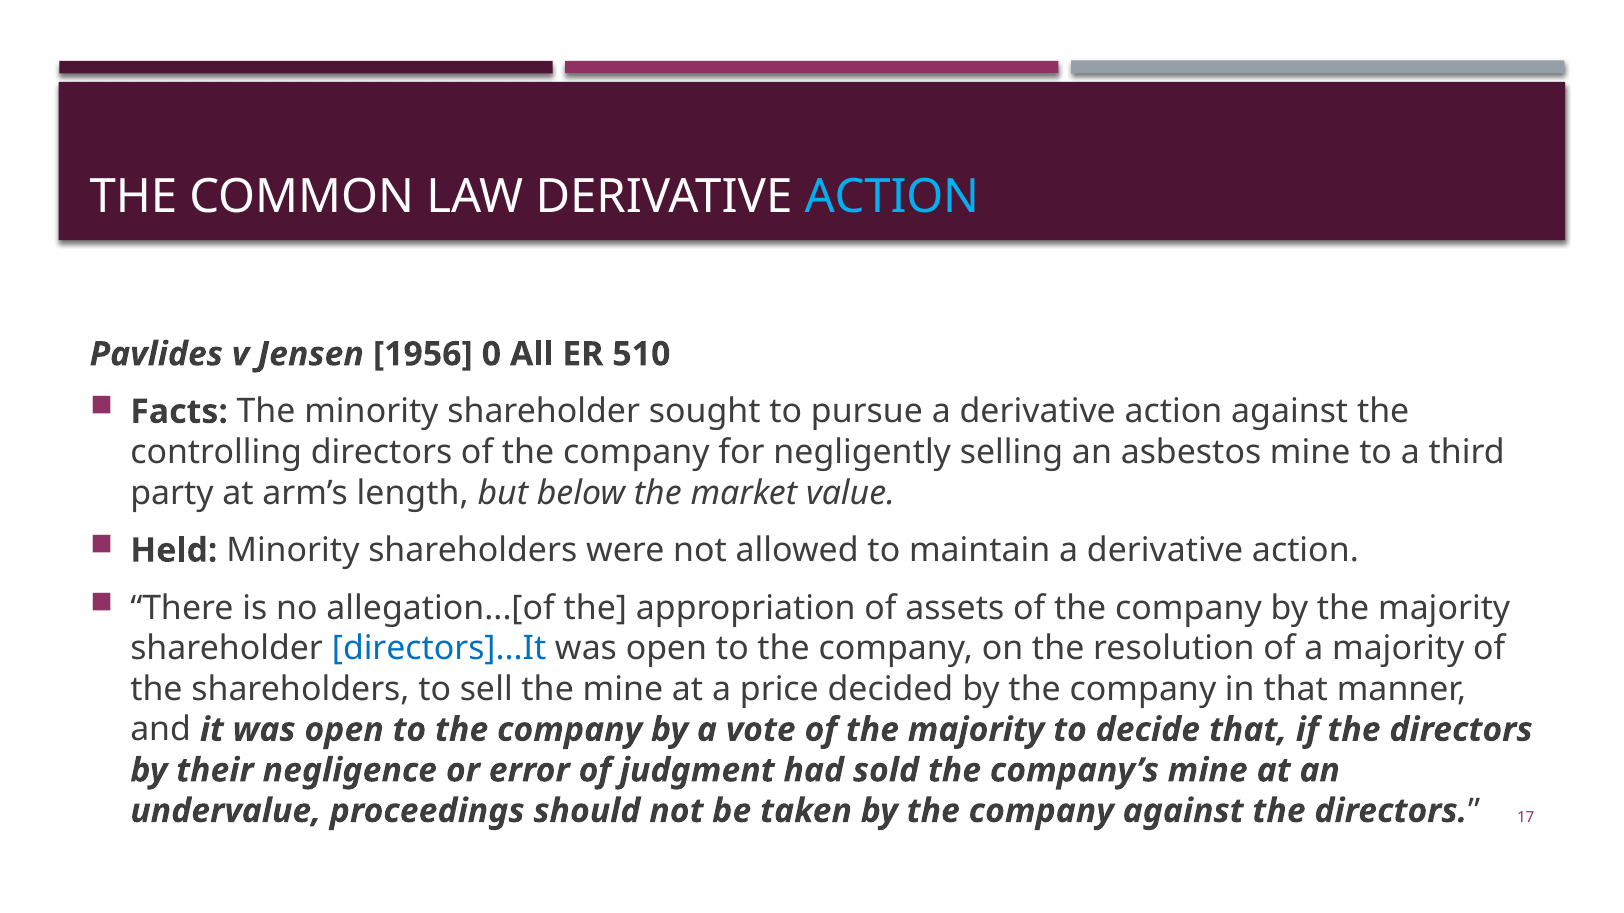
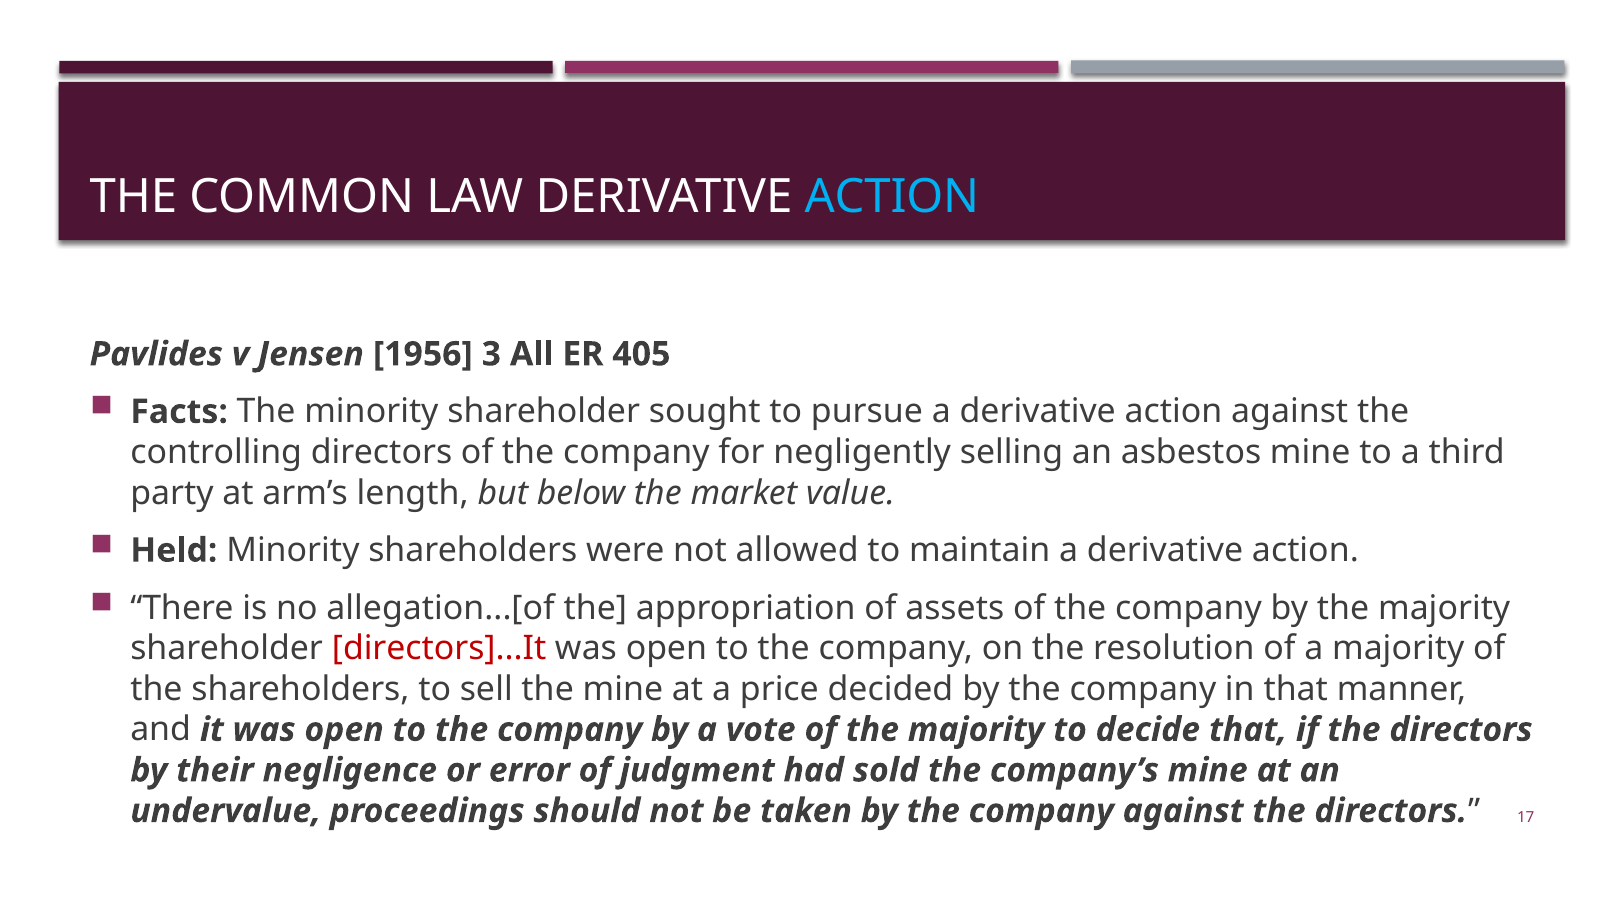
0: 0 -> 3
510: 510 -> 405
directors]...It colour: blue -> red
